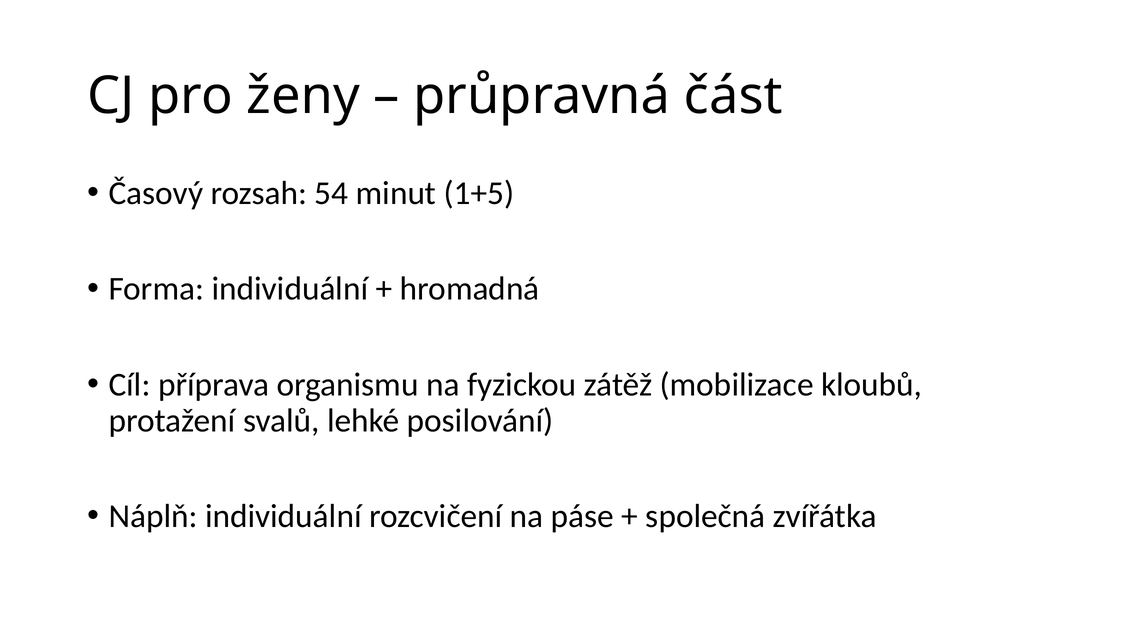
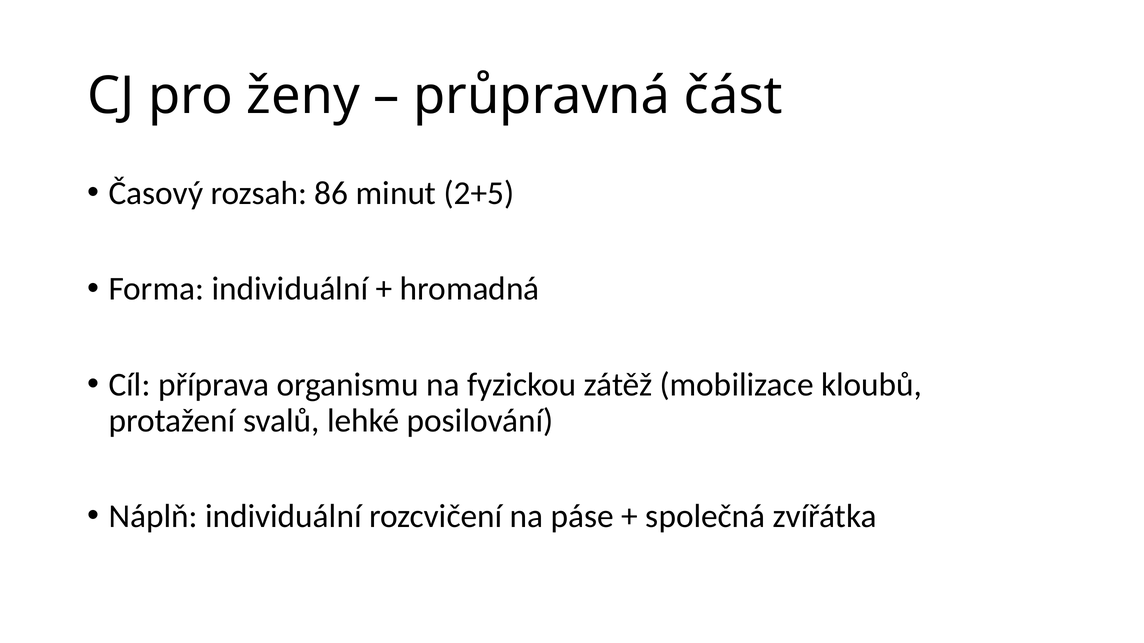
54: 54 -> 86
1+5: 1+5 -> 2+5
